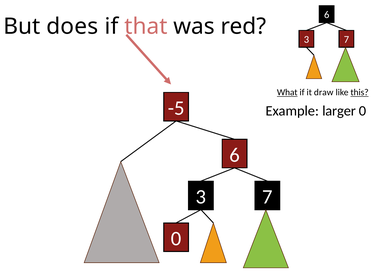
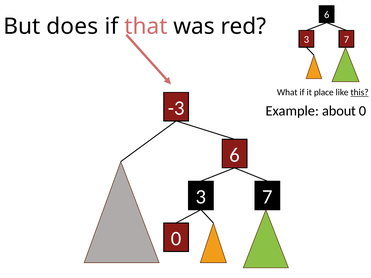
What underline: present -> none
draw: draw -> place
-5: -5 -> -3
larger: larger -> about
